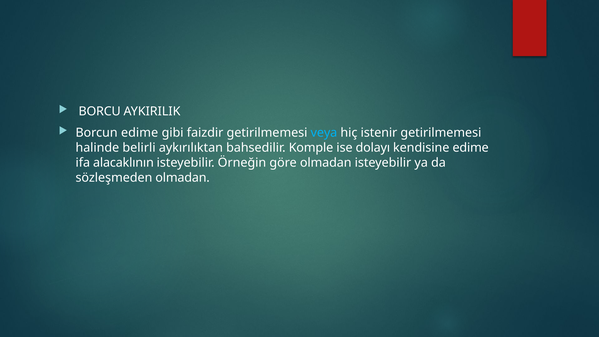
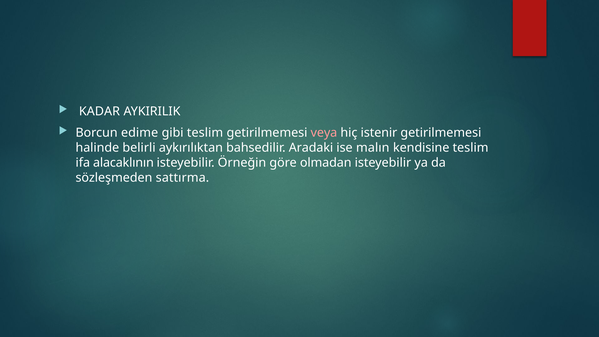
BORCU: BORCU -> KADAR
gibi faizdir: faizdir -> teslim
veya colour: light blue -> pink
Komple: Komple -> Aradaki
dolayı: dolayı -> malın
kendisine edime: edime -> teslim
sözleşmeden olmadan: olmadan -> sattırma
